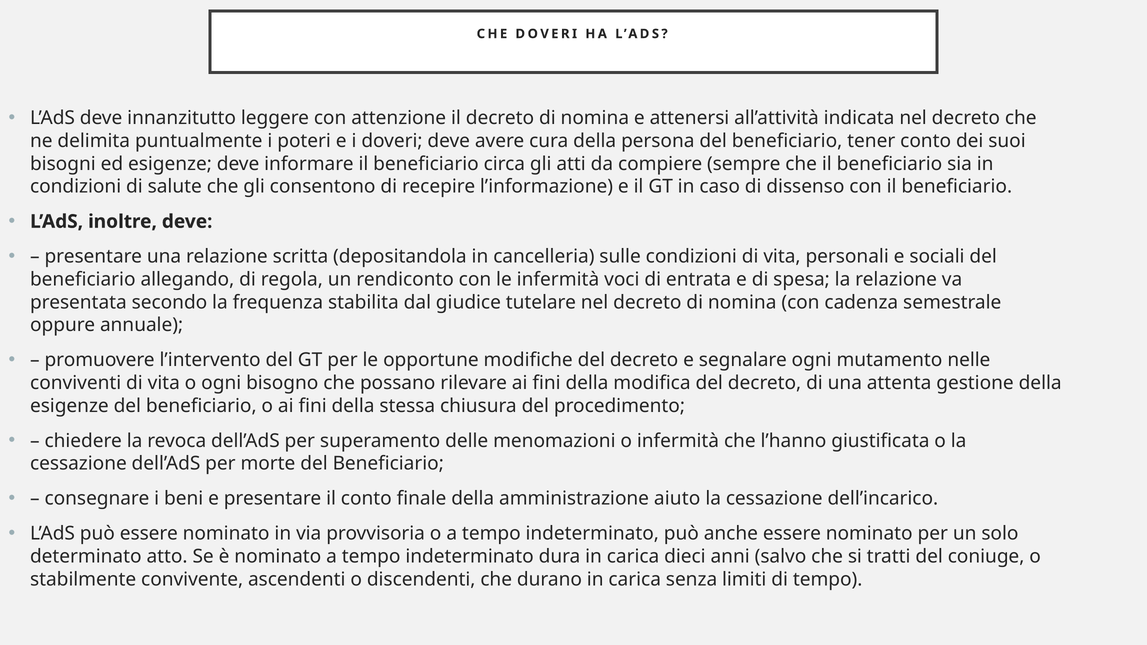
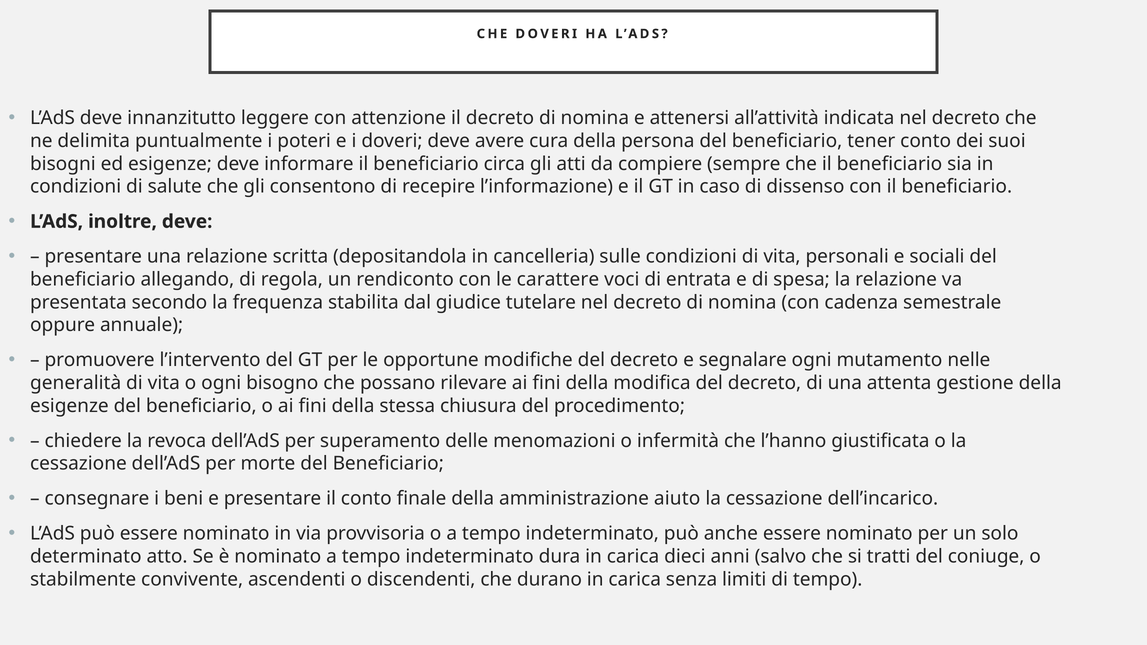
le infermità: infermità -> carattere
conviventi: conviventi -> generalità
